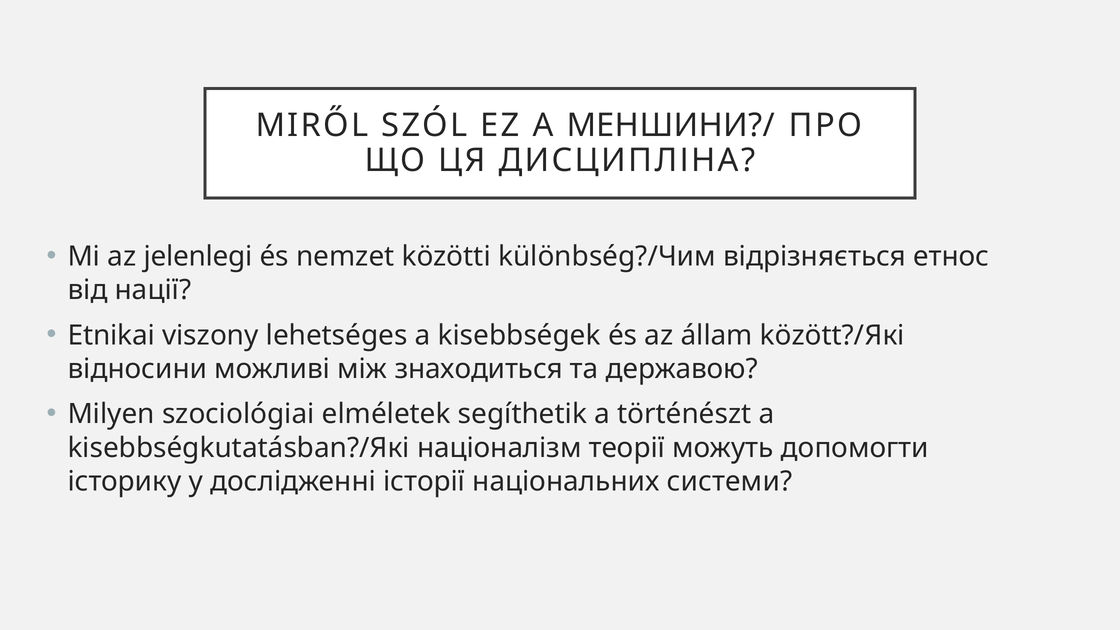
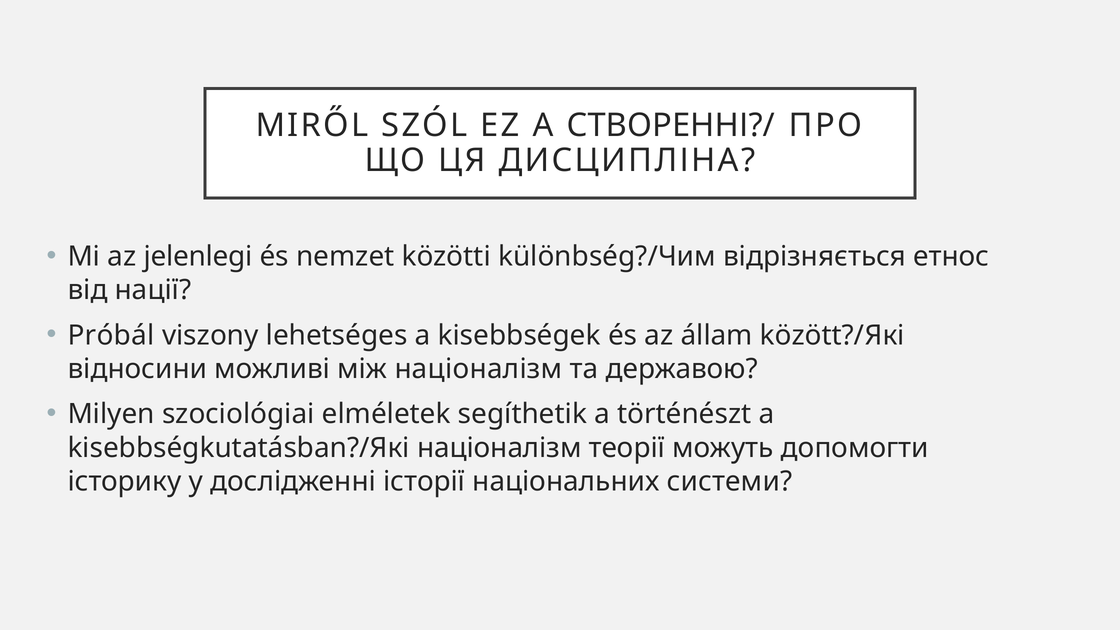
МЕНШИНИ?/: МЕНШИНИ?/ -> СТВОРЕННІ?/
Etnikai: Etnikai -> Próbál
між знаходиться: знаходиться -> націоналізм
